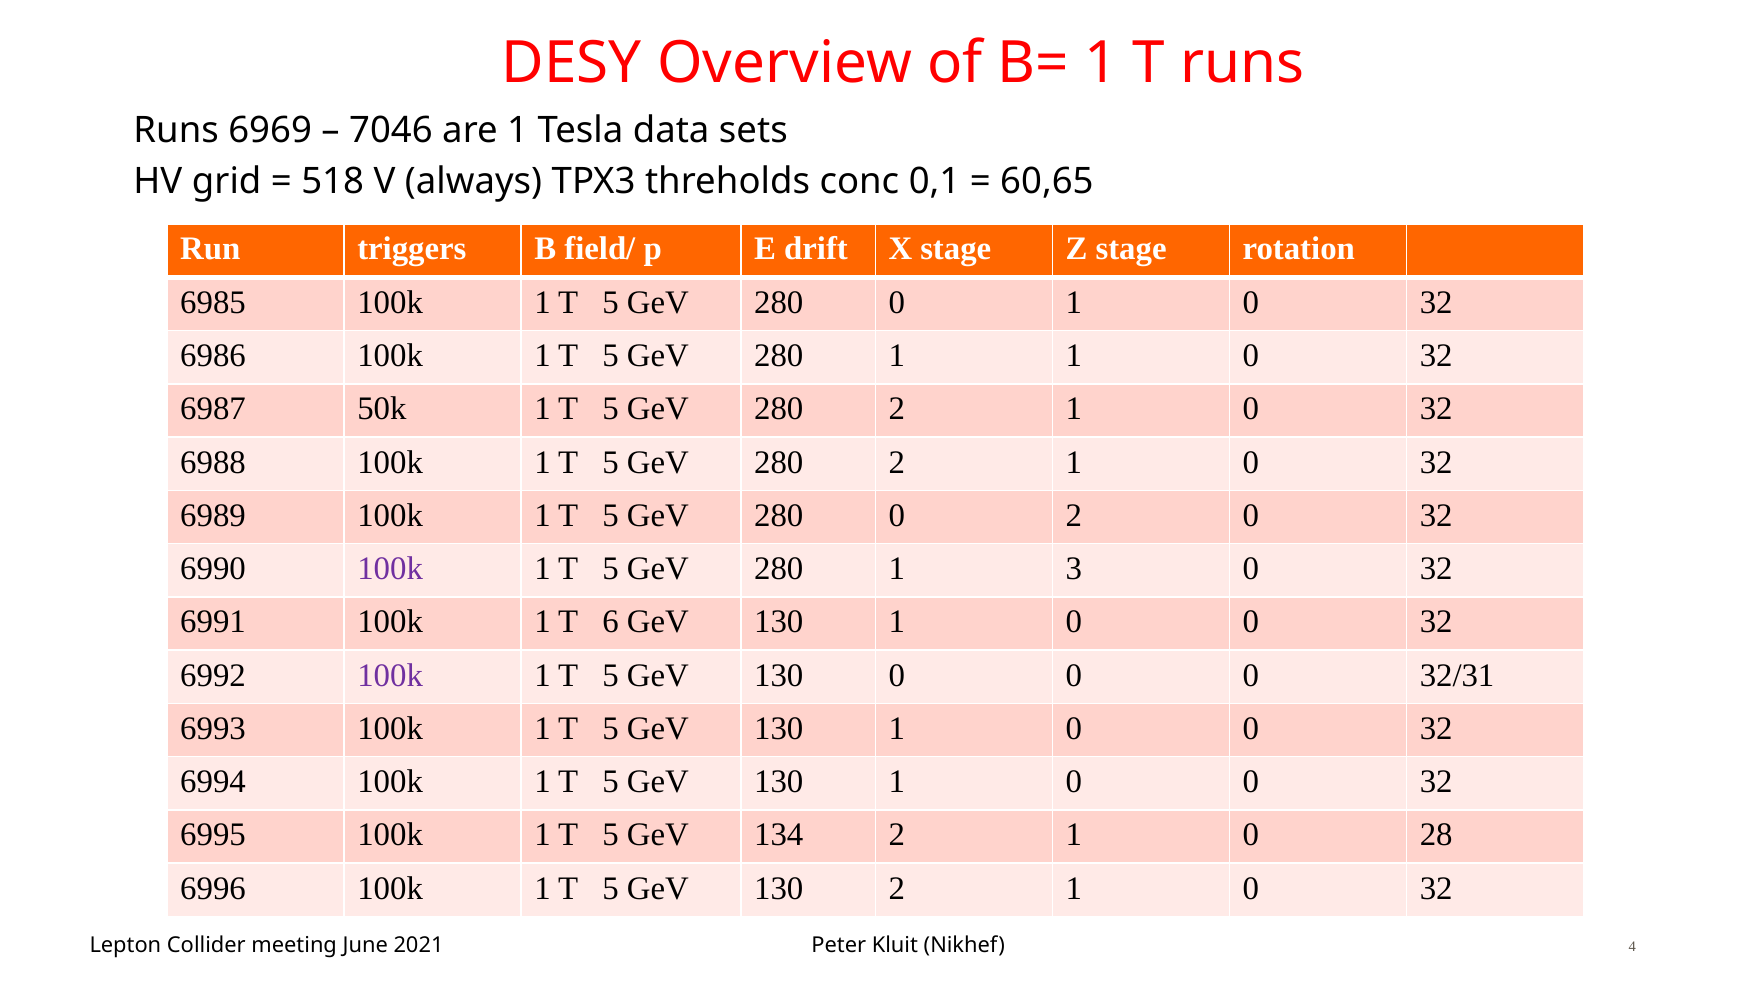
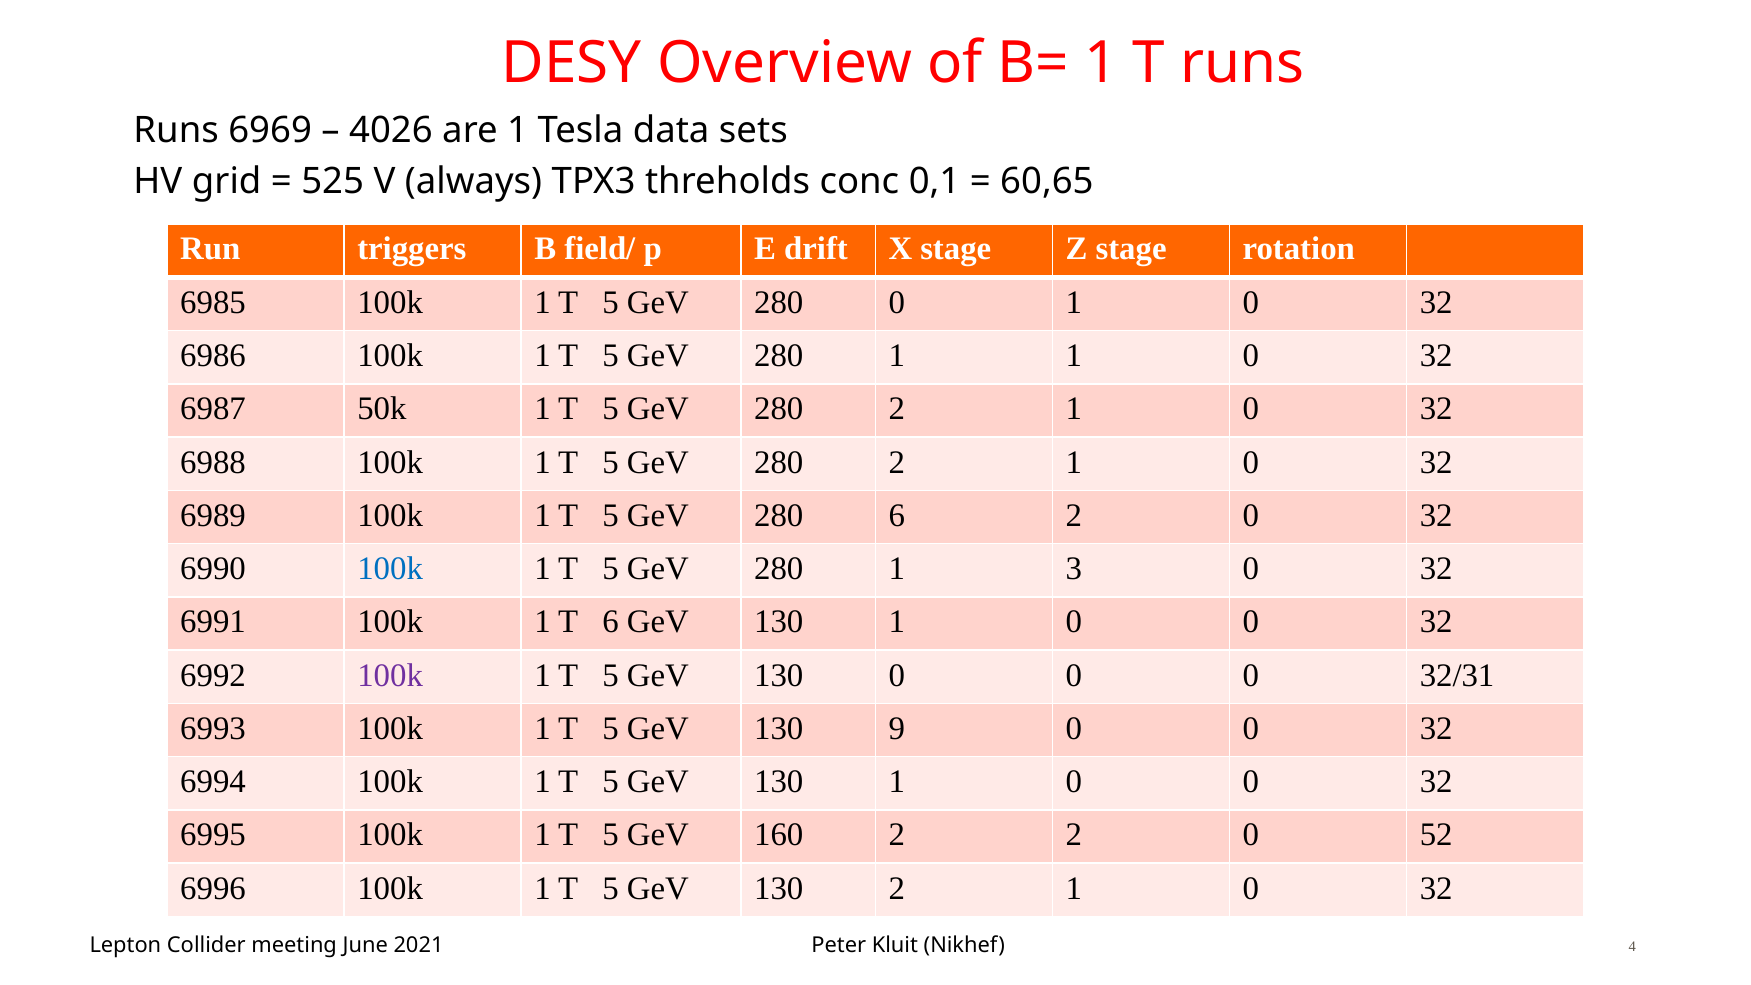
7046: 7046 -> 4026
518: 518 -> 525
0 at (897, 515): 0 -> 6
100k at (390, 569) colour: purple -> blue
1 at (897, 728): 1 -> 9
134: 134 -> 160
1 at (1074, 835): 1 -> 2
28: 28 -> 52
